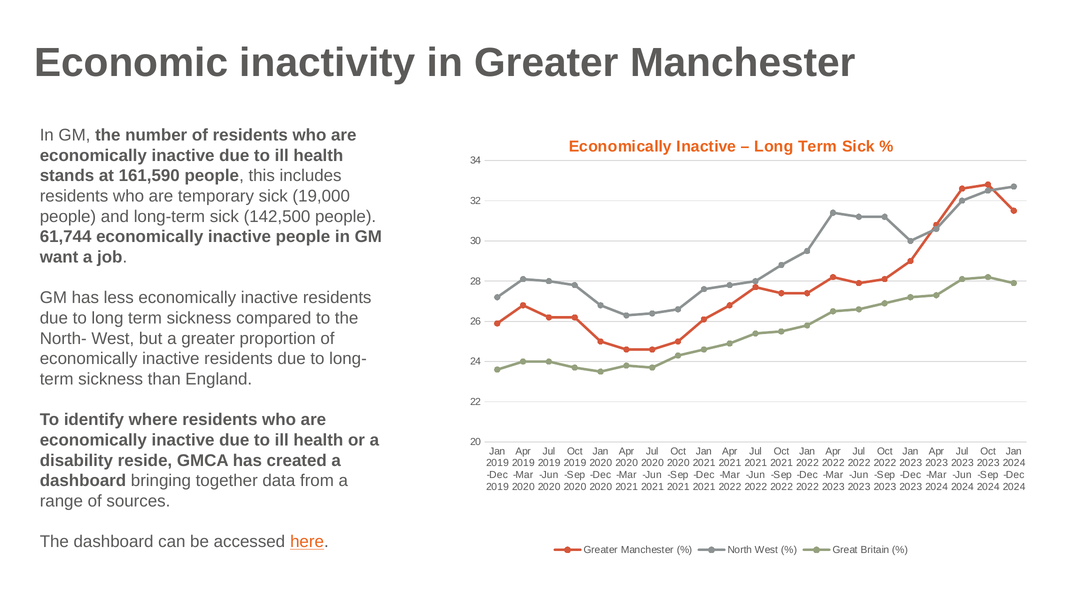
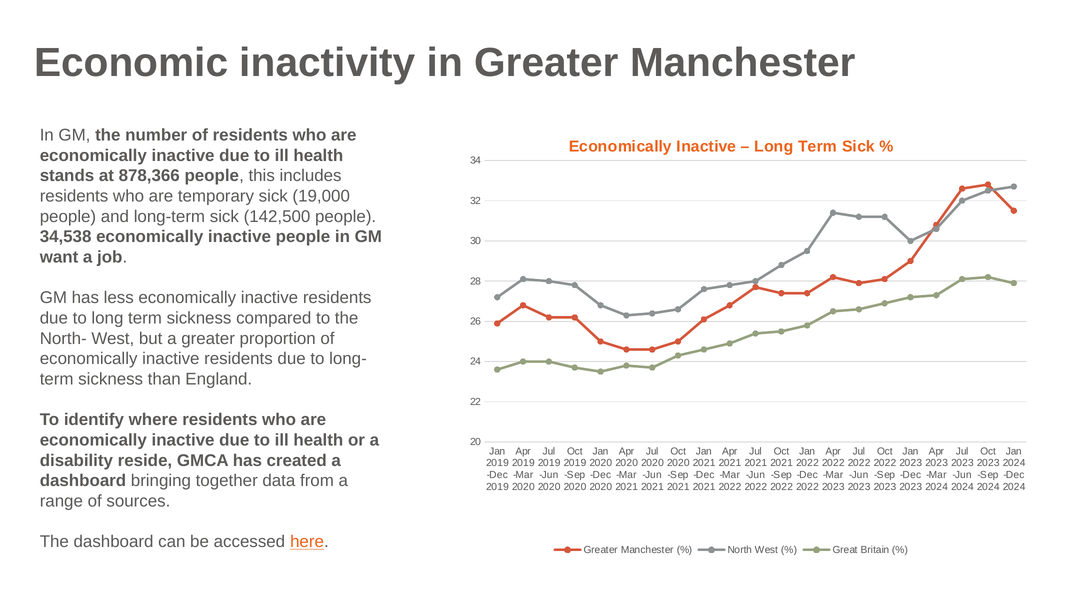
161,590: 161,590 -> 878,366
61,744: 61,744 -> 34,538
